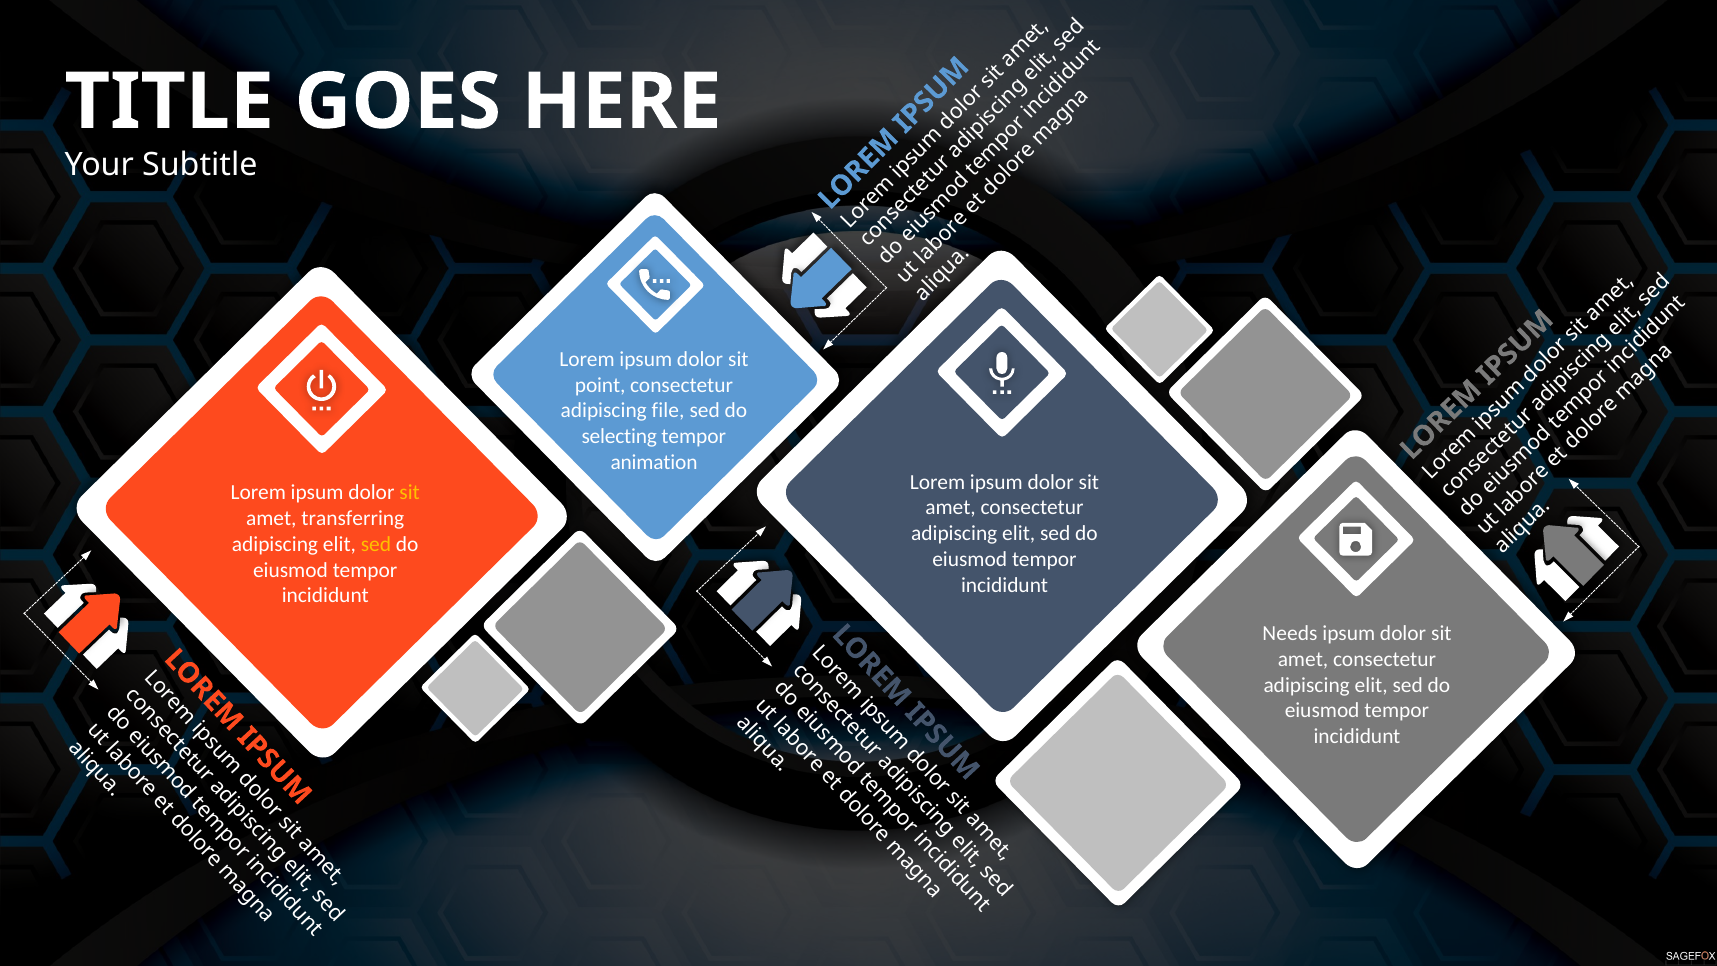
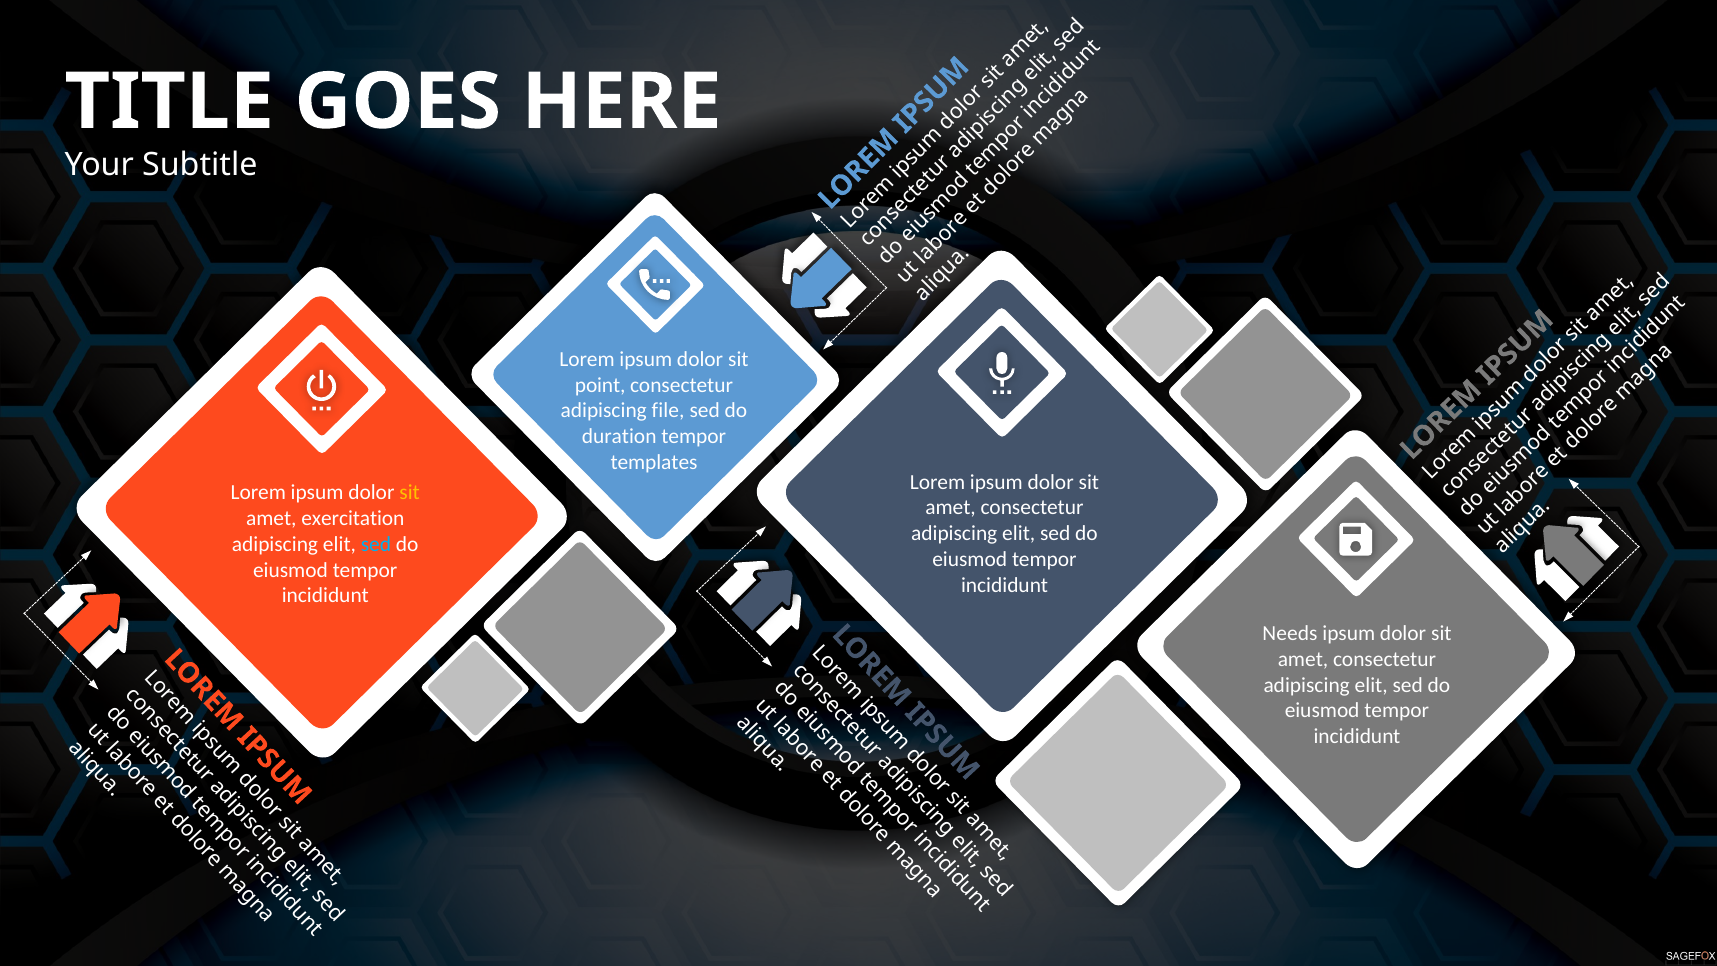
selecting: selecting -> duration
animation: animation -> templates
transferring: transferring -> exercitation
sed at (376, 544) colour: yellow -> light blue
